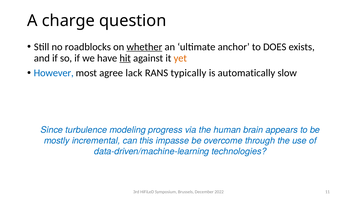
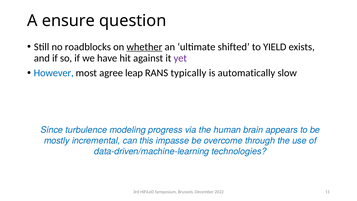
charge: charge -> ensure
anchor: anchor -> shifted
DOES: DOES -> YIELD
hit underline: present -> none
yet colour: orange -> purple
lack: lack -> leap
